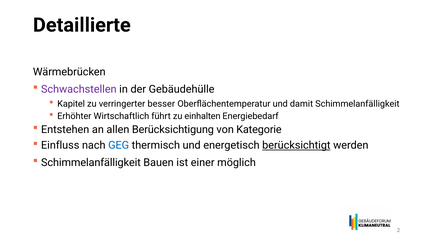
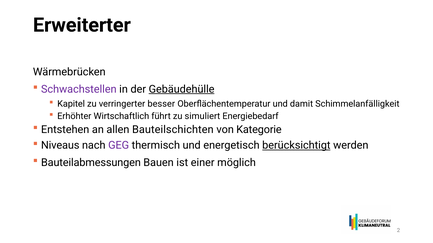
Detaillierte: Detaillierte -> Erweiterter
Gebäudehülle underline: none -> present
einhalten: einhalten -> simuliert
Berücksichtigung: Berücksichtigung -> Bauteilschichten
Einfluss: Einfluss -> Niveaus
GEG colour: blue -> purple
Schimmelanfälligkeit at (91, 163): Schimmelanfälligkeit -> Bauteilabmessungen
